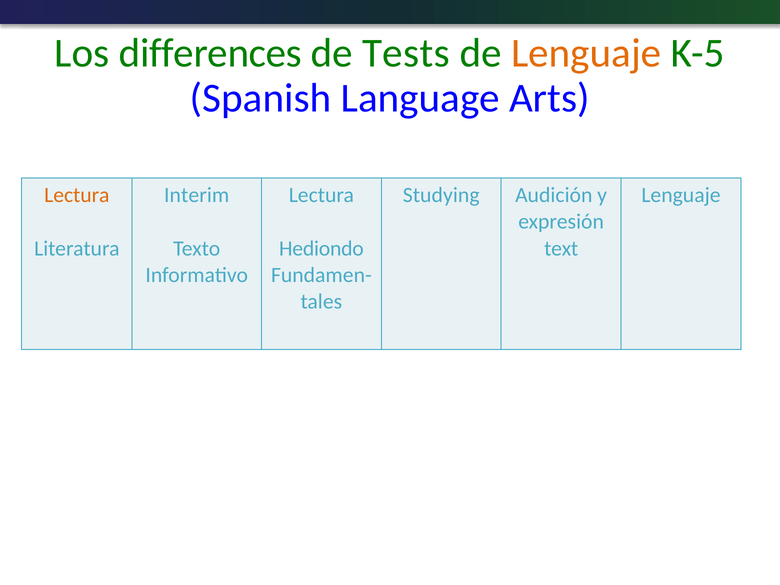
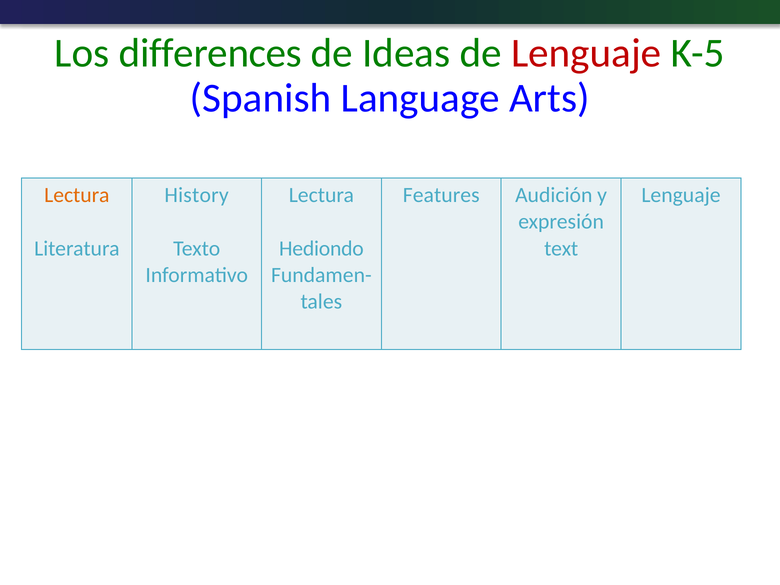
Tests: Tests -> Ideas
Lenguaje at (586, 53) colour: orange -> red
Interim: Interim -> History
Studying: Studying -> Features
